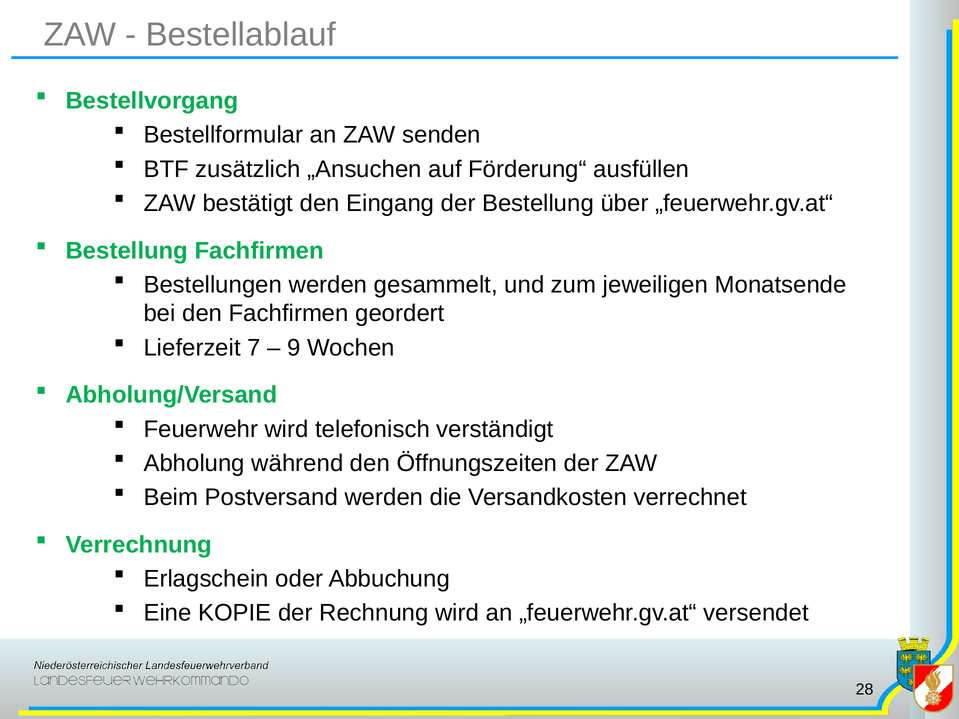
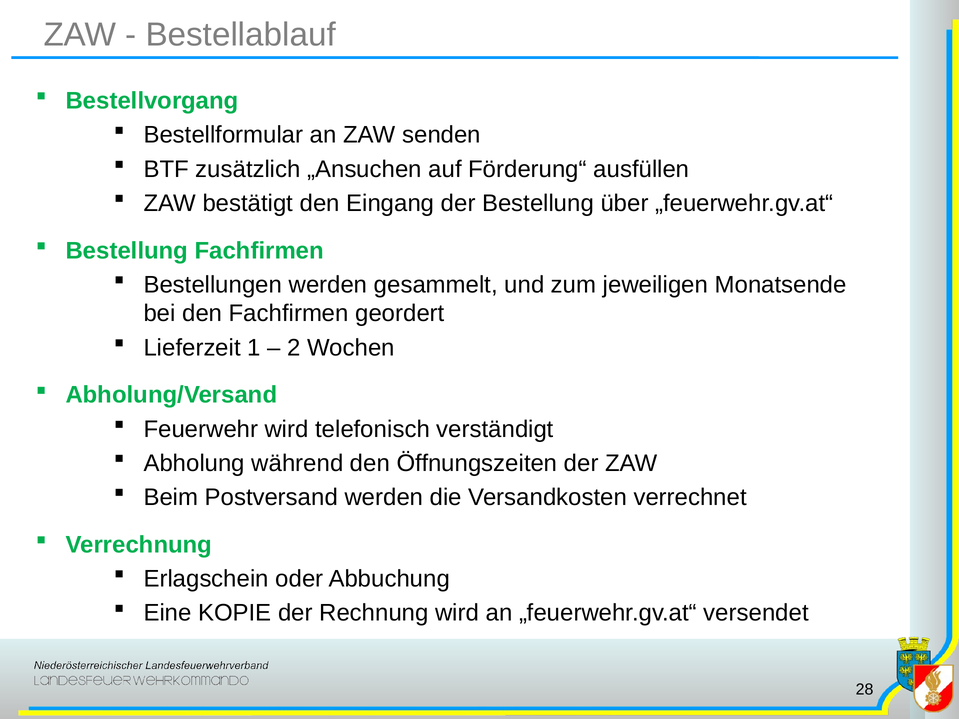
7: 7 -> 1
9: 9 -> 2
